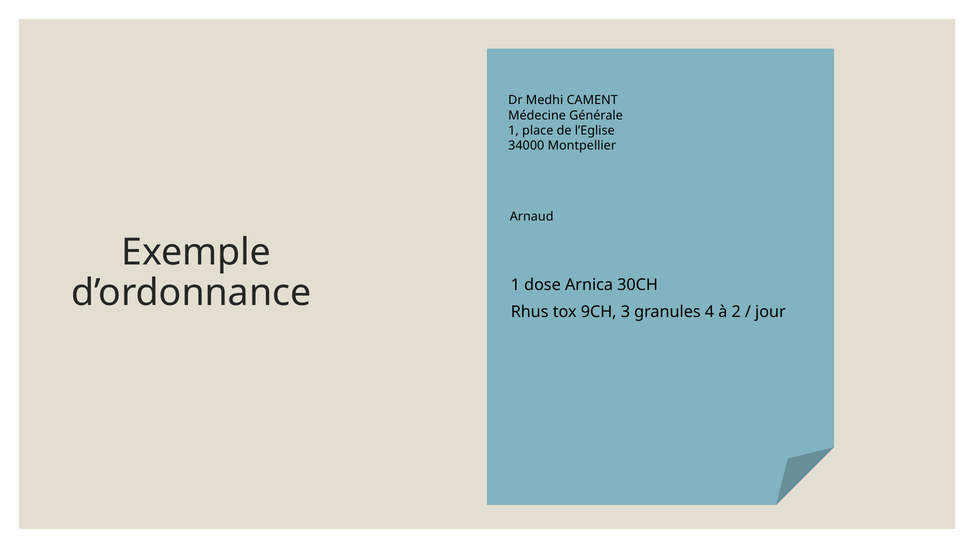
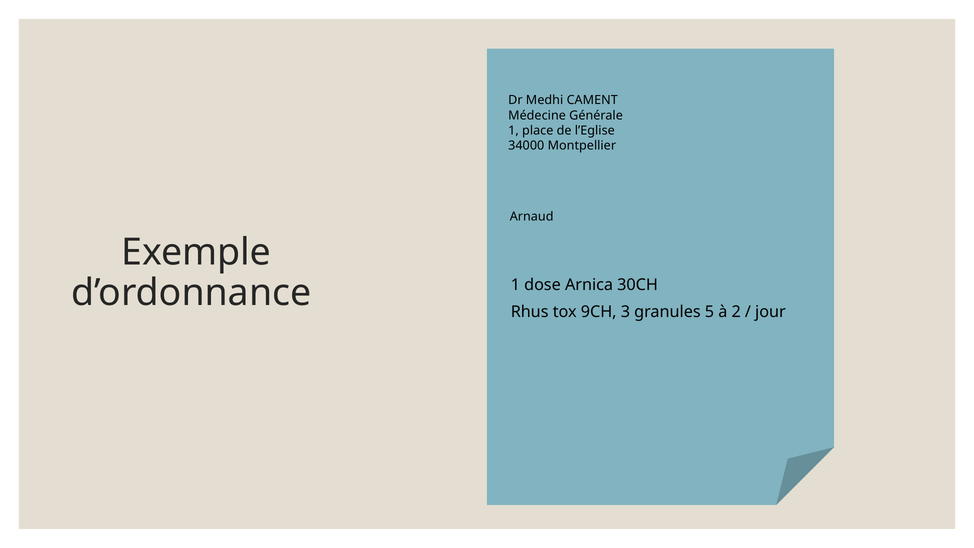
4: 4 -> 5
